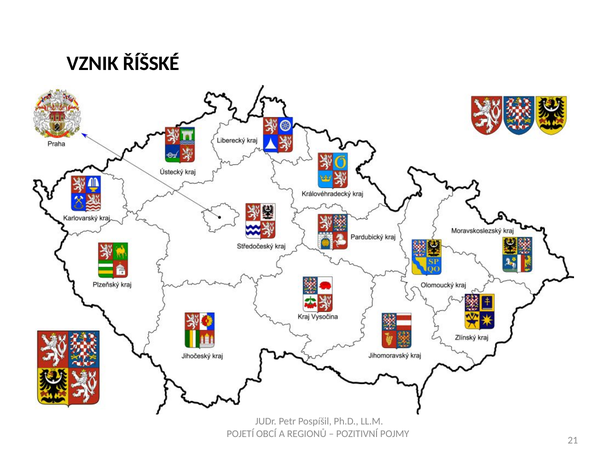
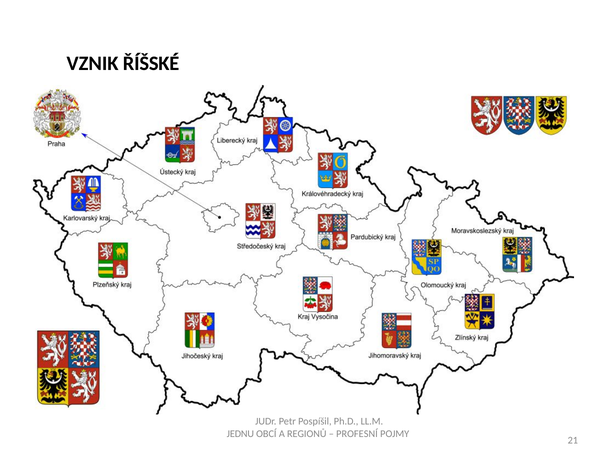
POJETÍ: POJETÍ -> JEDNU
POZITIVNÍ: POZITIVNÍ -> PROFESNÍ
